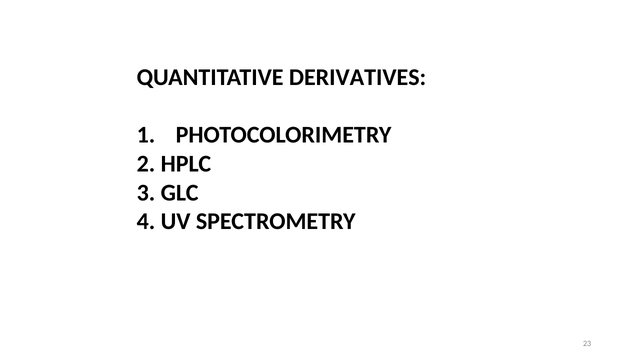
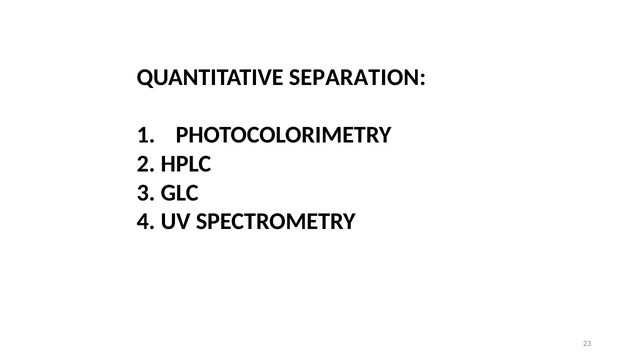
DERIVATIVES: DERIVATIVES -> SEPARATION
